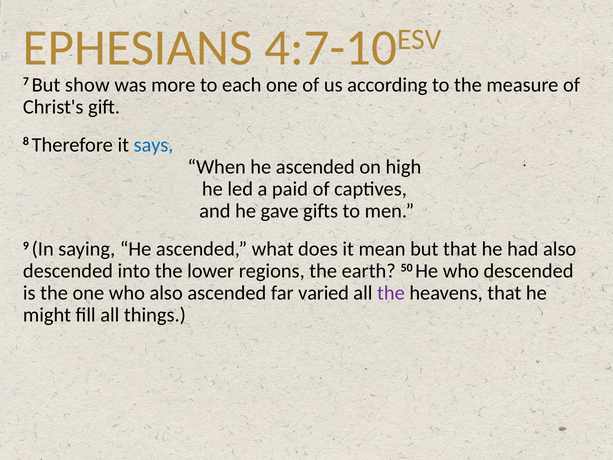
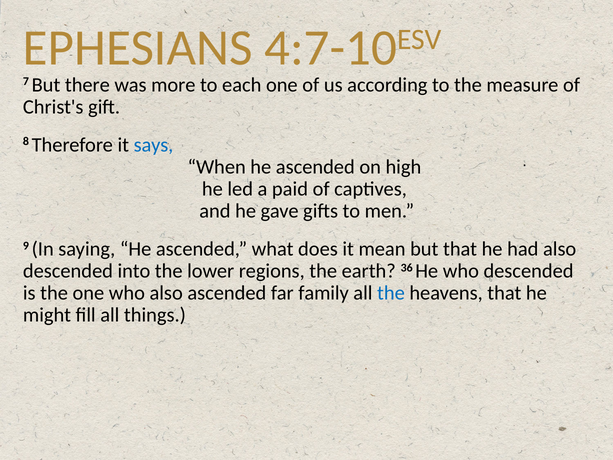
show: show -> there
50: 50 -> 36
varied: varied -> family
the at (391, 293) colour: purple -> blue
